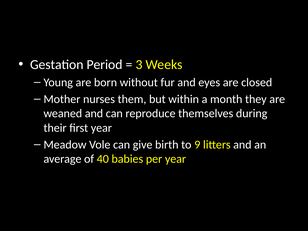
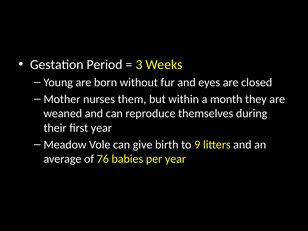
40: 40 -> 76
